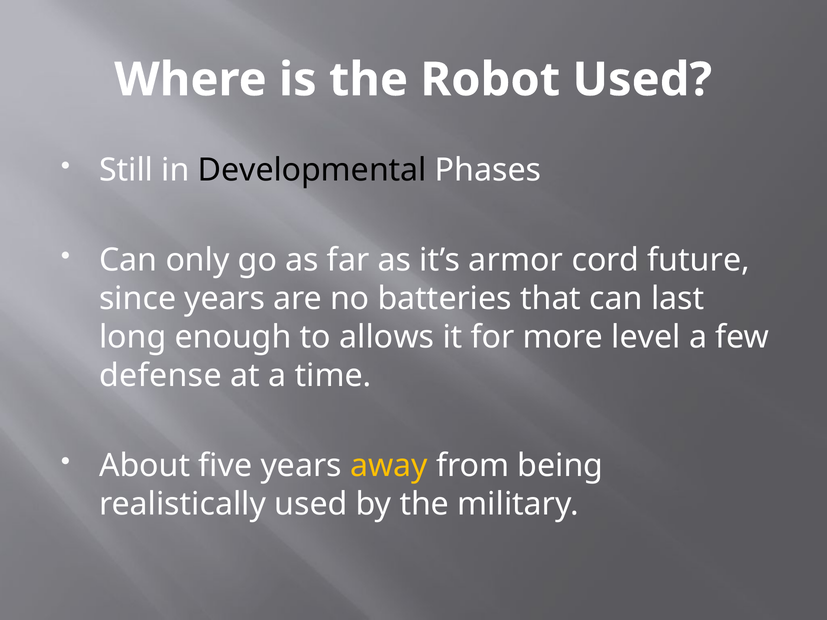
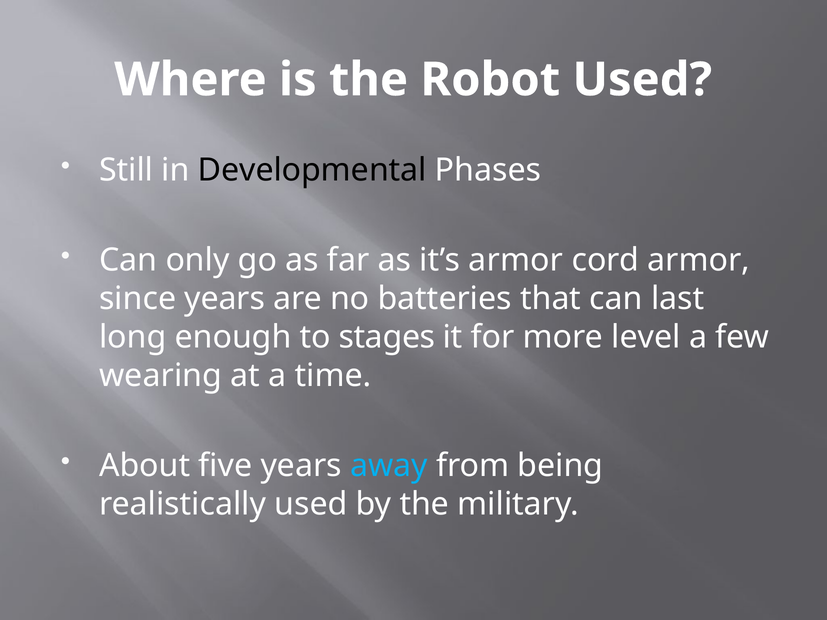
cord future: future -> armor
allows: allows -> stages
defense: defense -> wearing
away colour: yellow -> light blue
